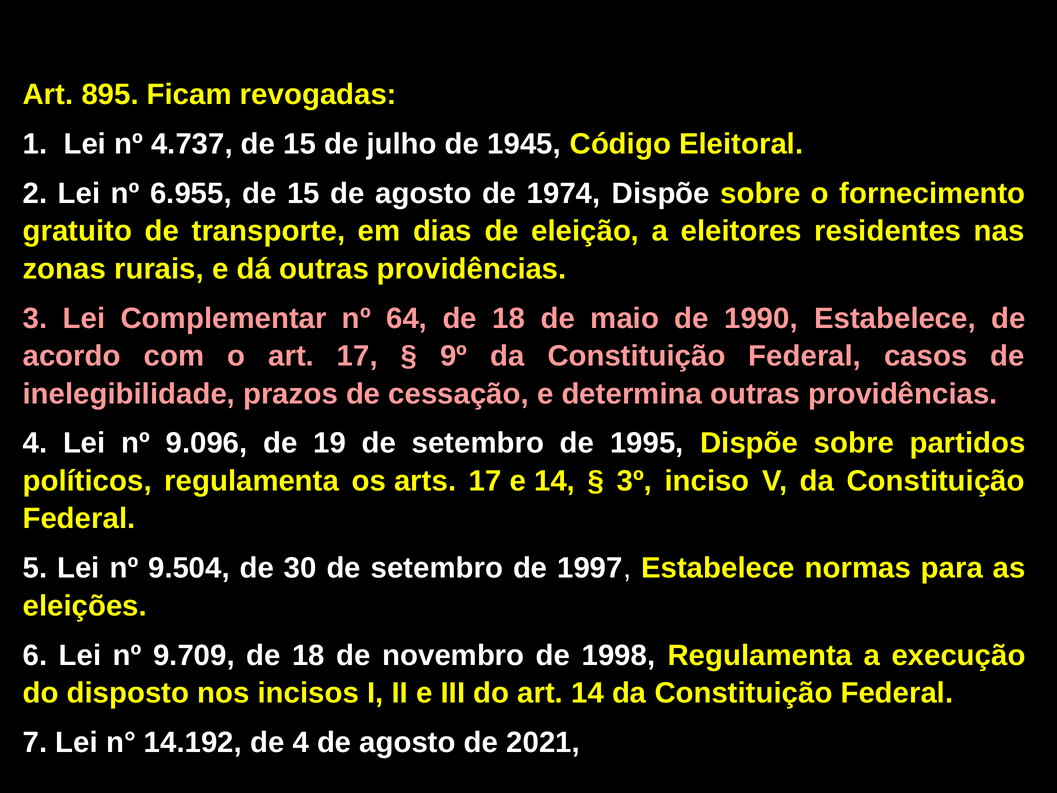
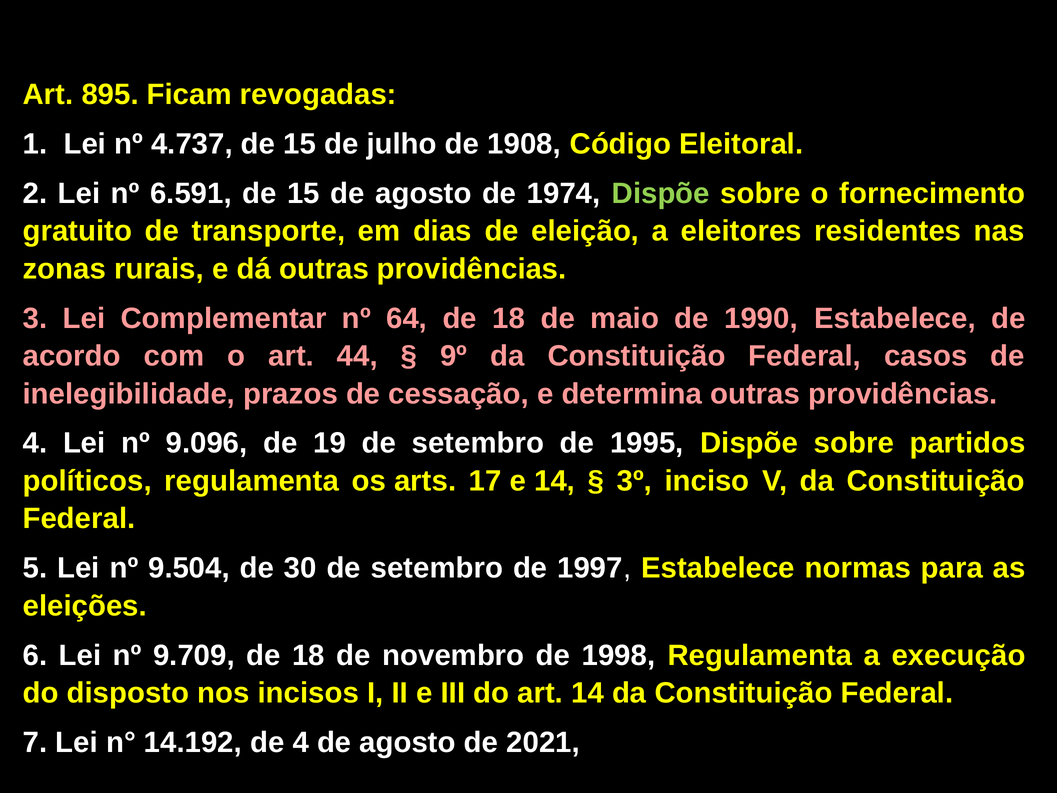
1945: 1945 -> 1908
6.955: 6.955 -> 6.591
Dispõe at (661, 193) colour: white -> light green
art 17: 17 -> 44
